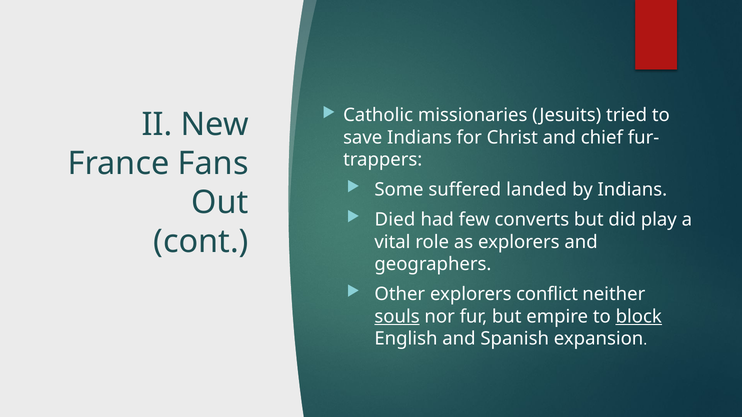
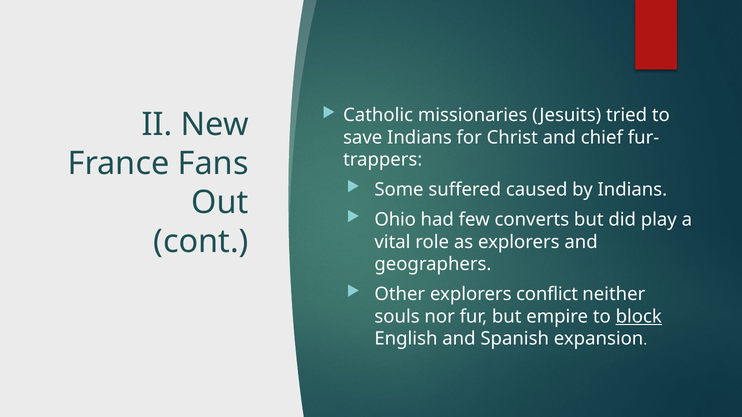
landed: landed -> caused
Died: Died -> Ohio
souls underline: present -> none
